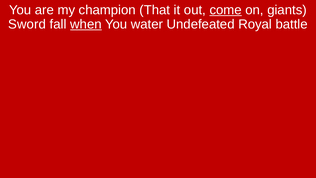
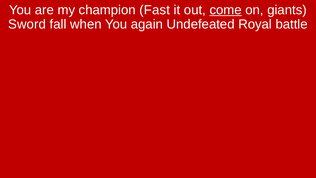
That: That -> Fast
when underline: present -> none
water: water -> again
